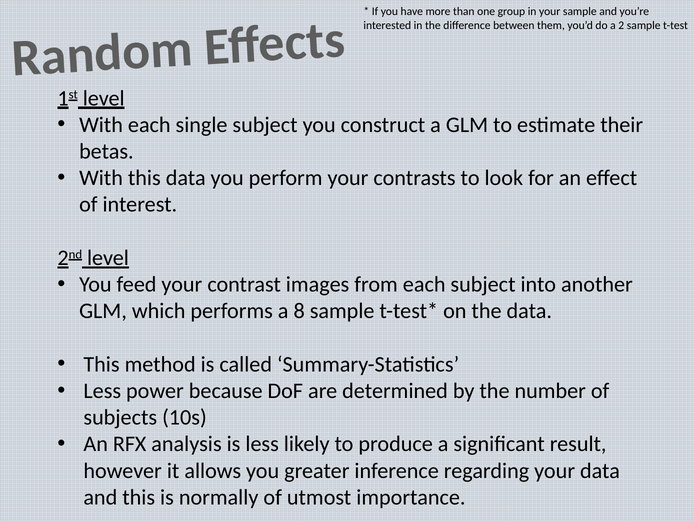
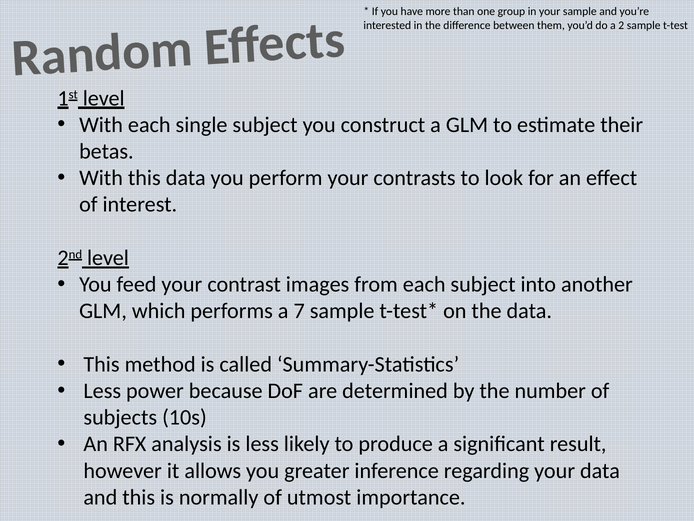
8: 8 -> 7
